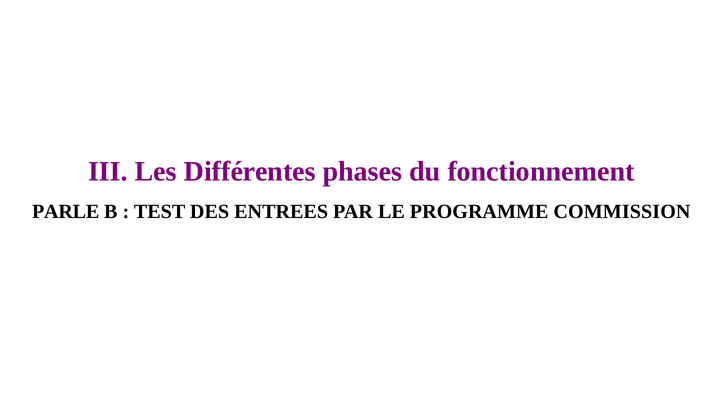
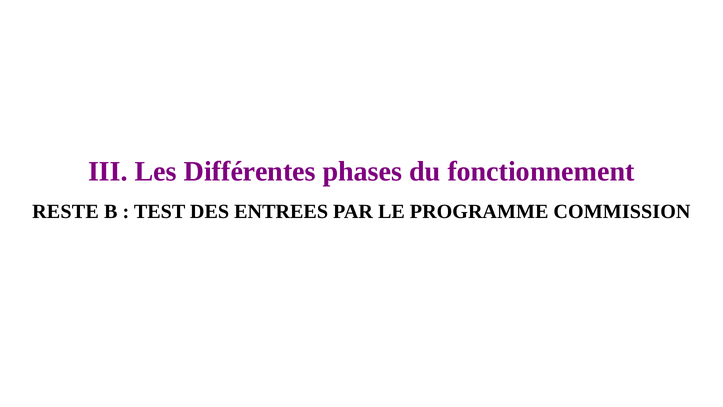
PARLE: PARLE -> RESTE
